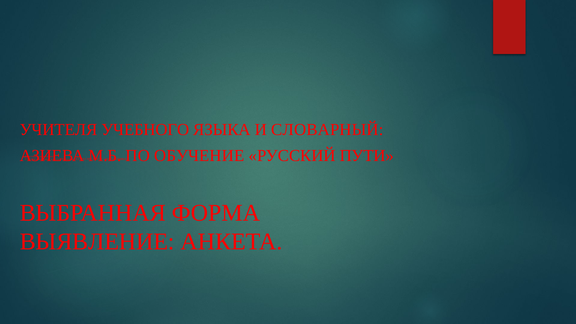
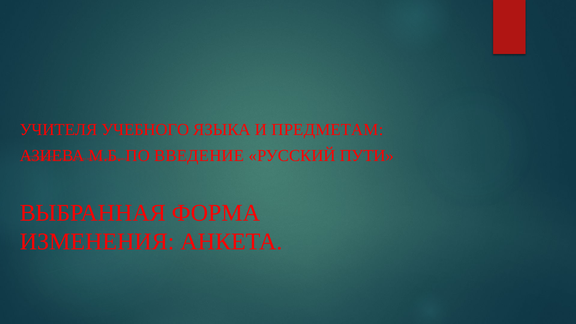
СЛОВАРНЫЙ: СЛОВАРНЫЙ -> ПРЕДМЕТАМ
ОБУЧЕНИЕ: ОБУЧЕНИЕ -> ВВЕДЕНИЕ
ВЫЯВЛЕНИЕ: ВЫЯВЛЕНИЕ -> ИЗМЕНЕНИЯ
